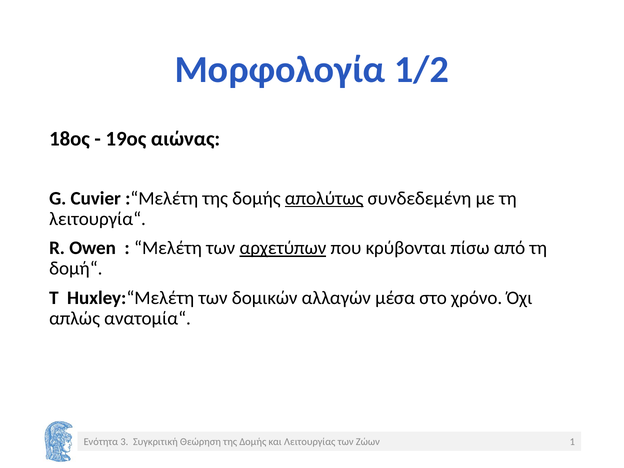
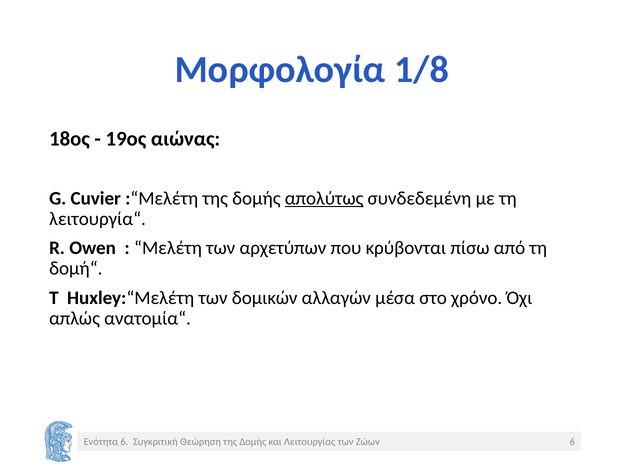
1/2: 1/2 -> 1/8
αρχετύπων underline: present -> none
Ενότητα 3: 3 -> 6
Ζώων 1: 1 -> 6
